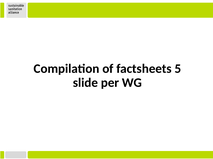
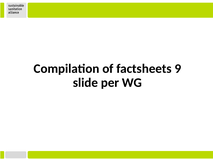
5: 5 -> 9
